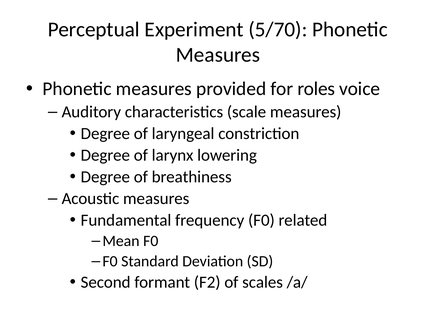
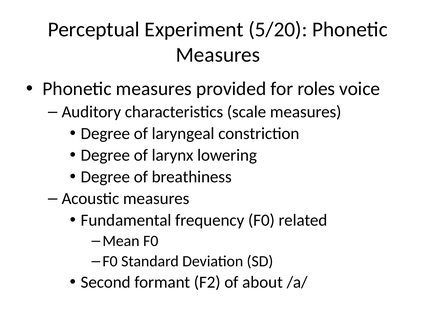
5/70: 5/70 -> 5/20
scales: scales -> about
